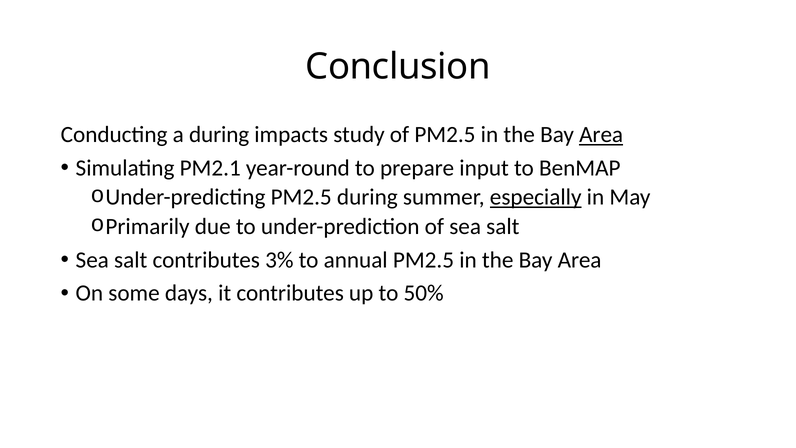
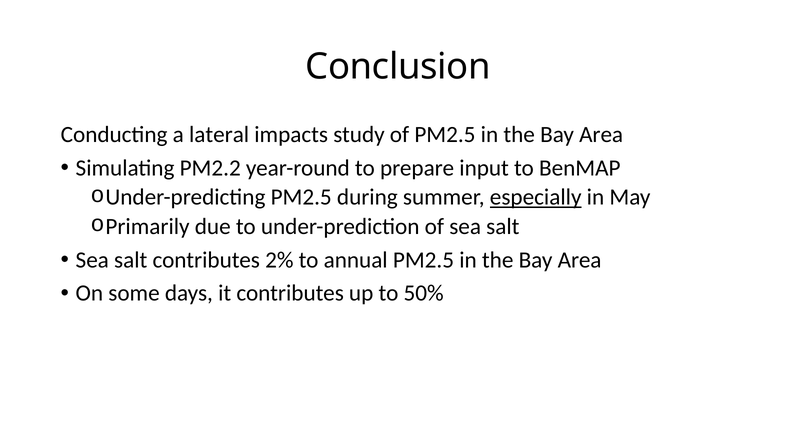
a during: during -> lateral
Area at (601, 135) underline: present -> none
PM2.1: PM2.1 -> PM2.2
3%: 3% -> 2%
